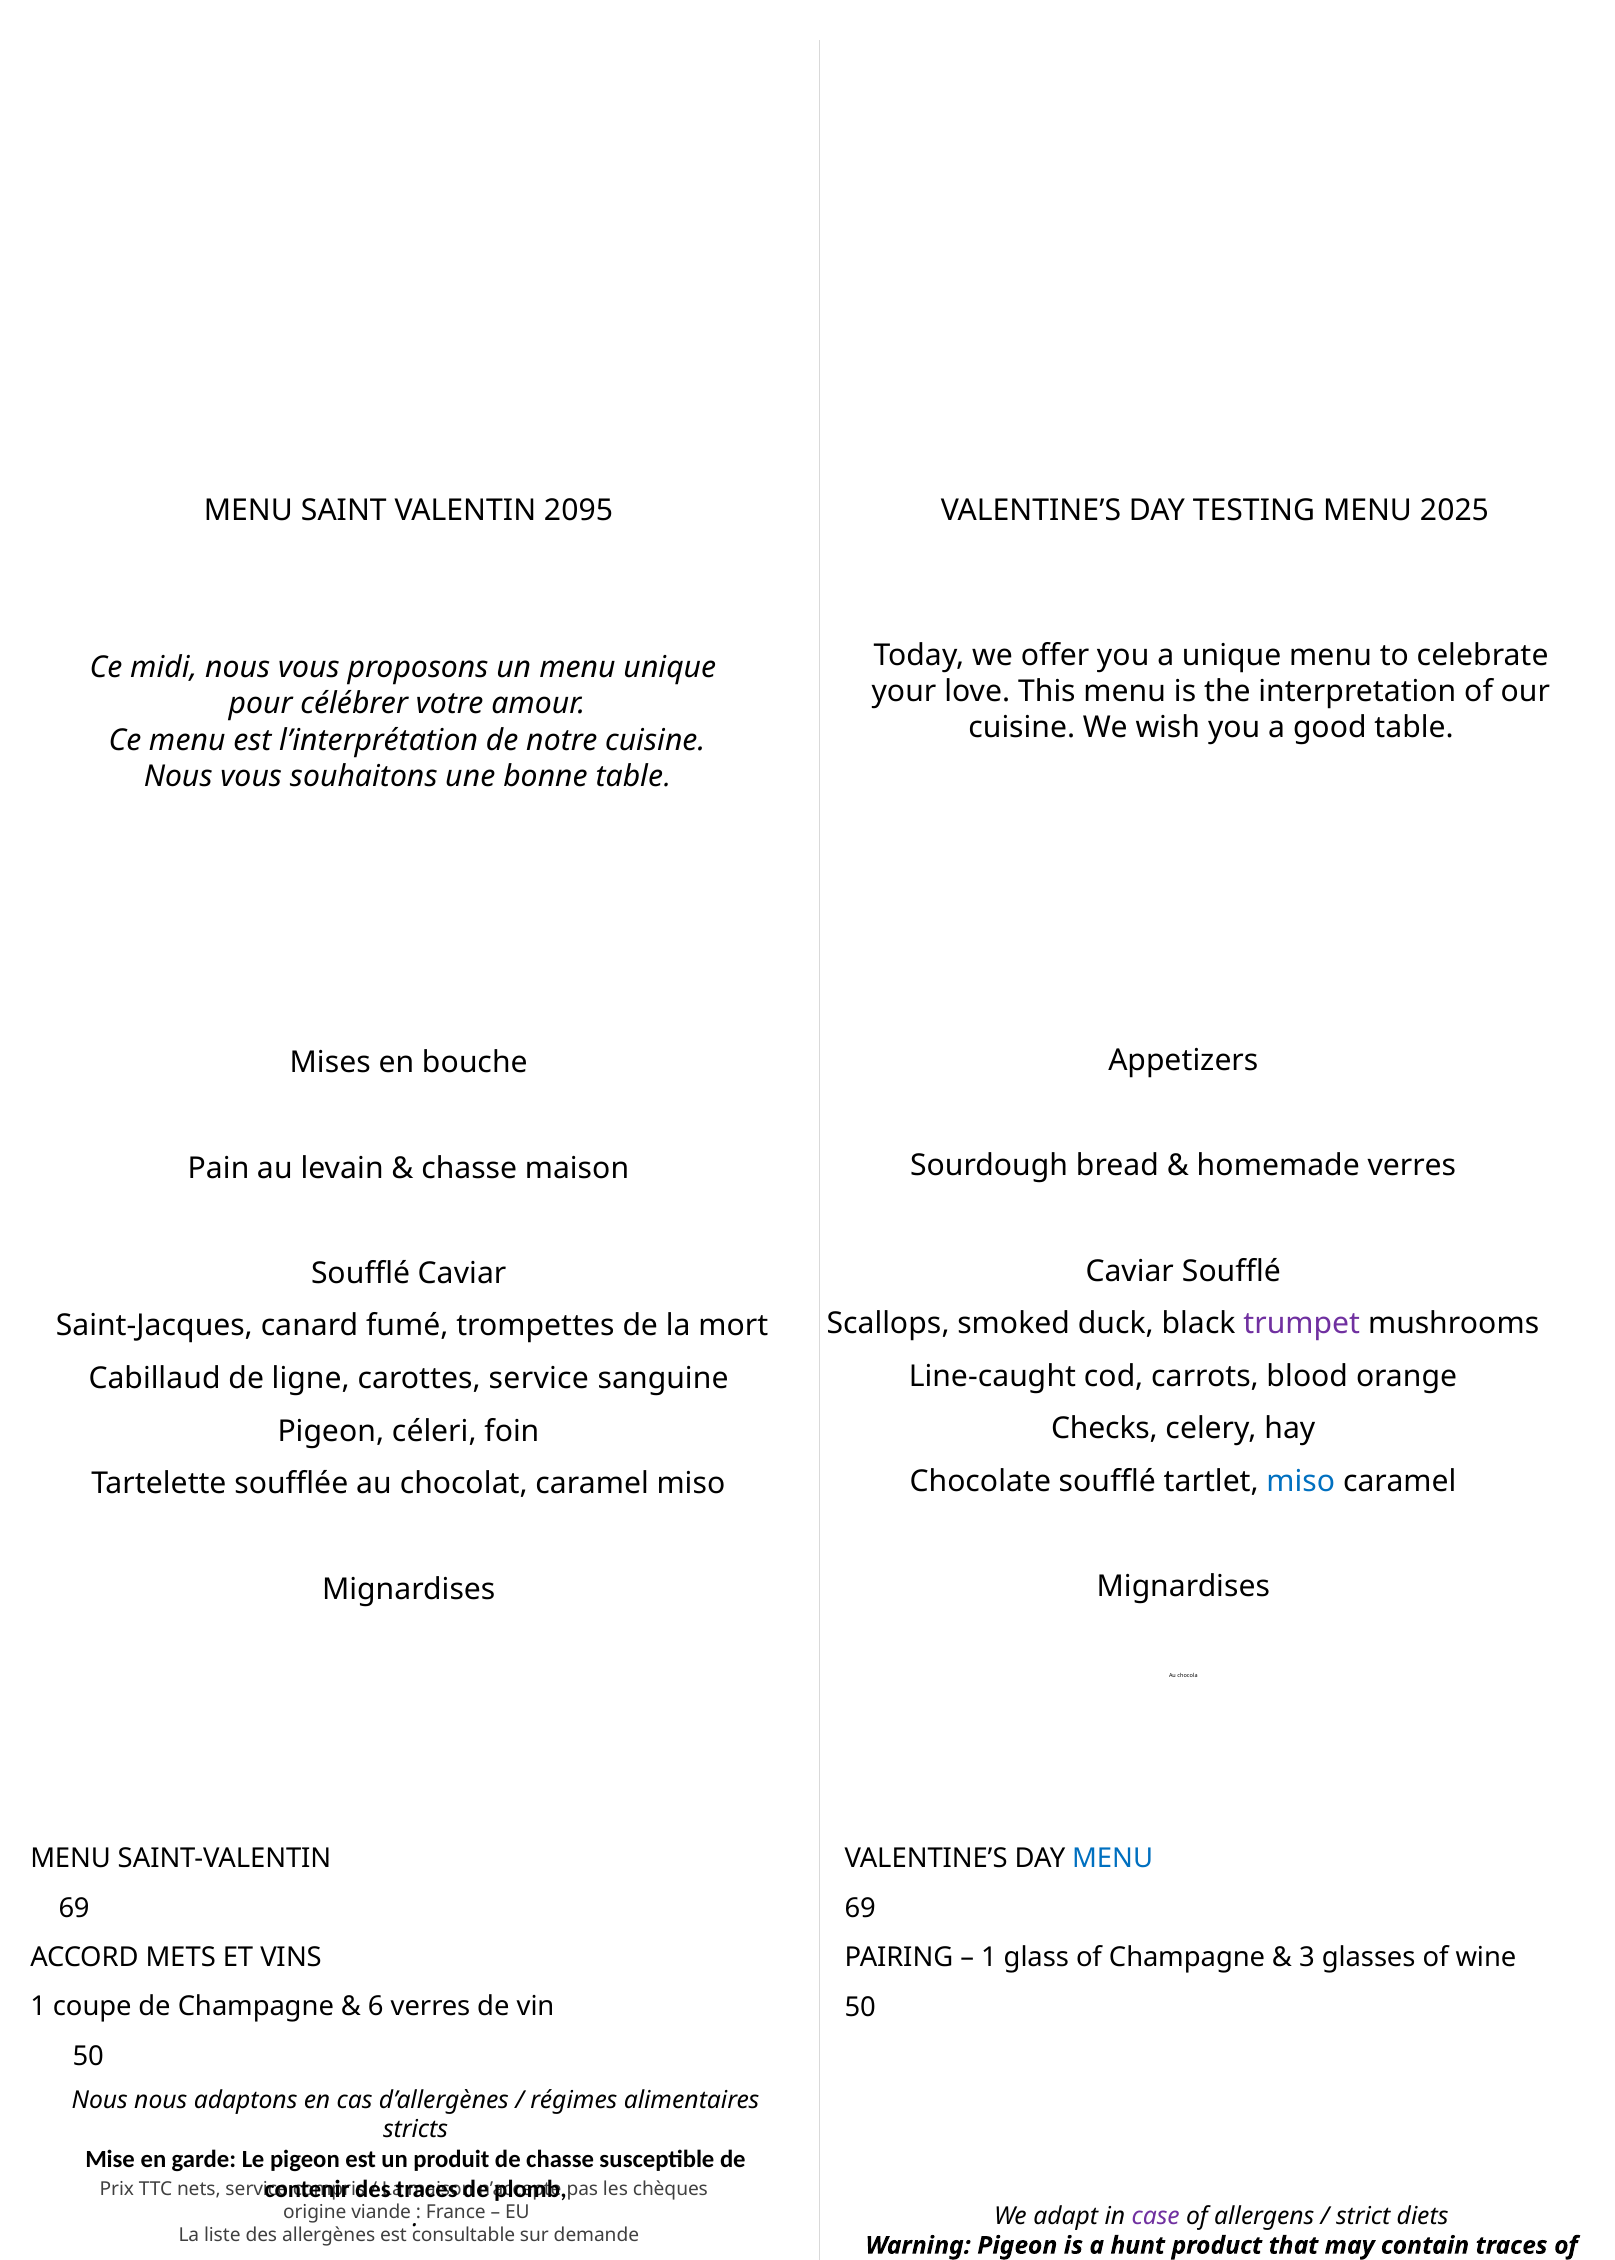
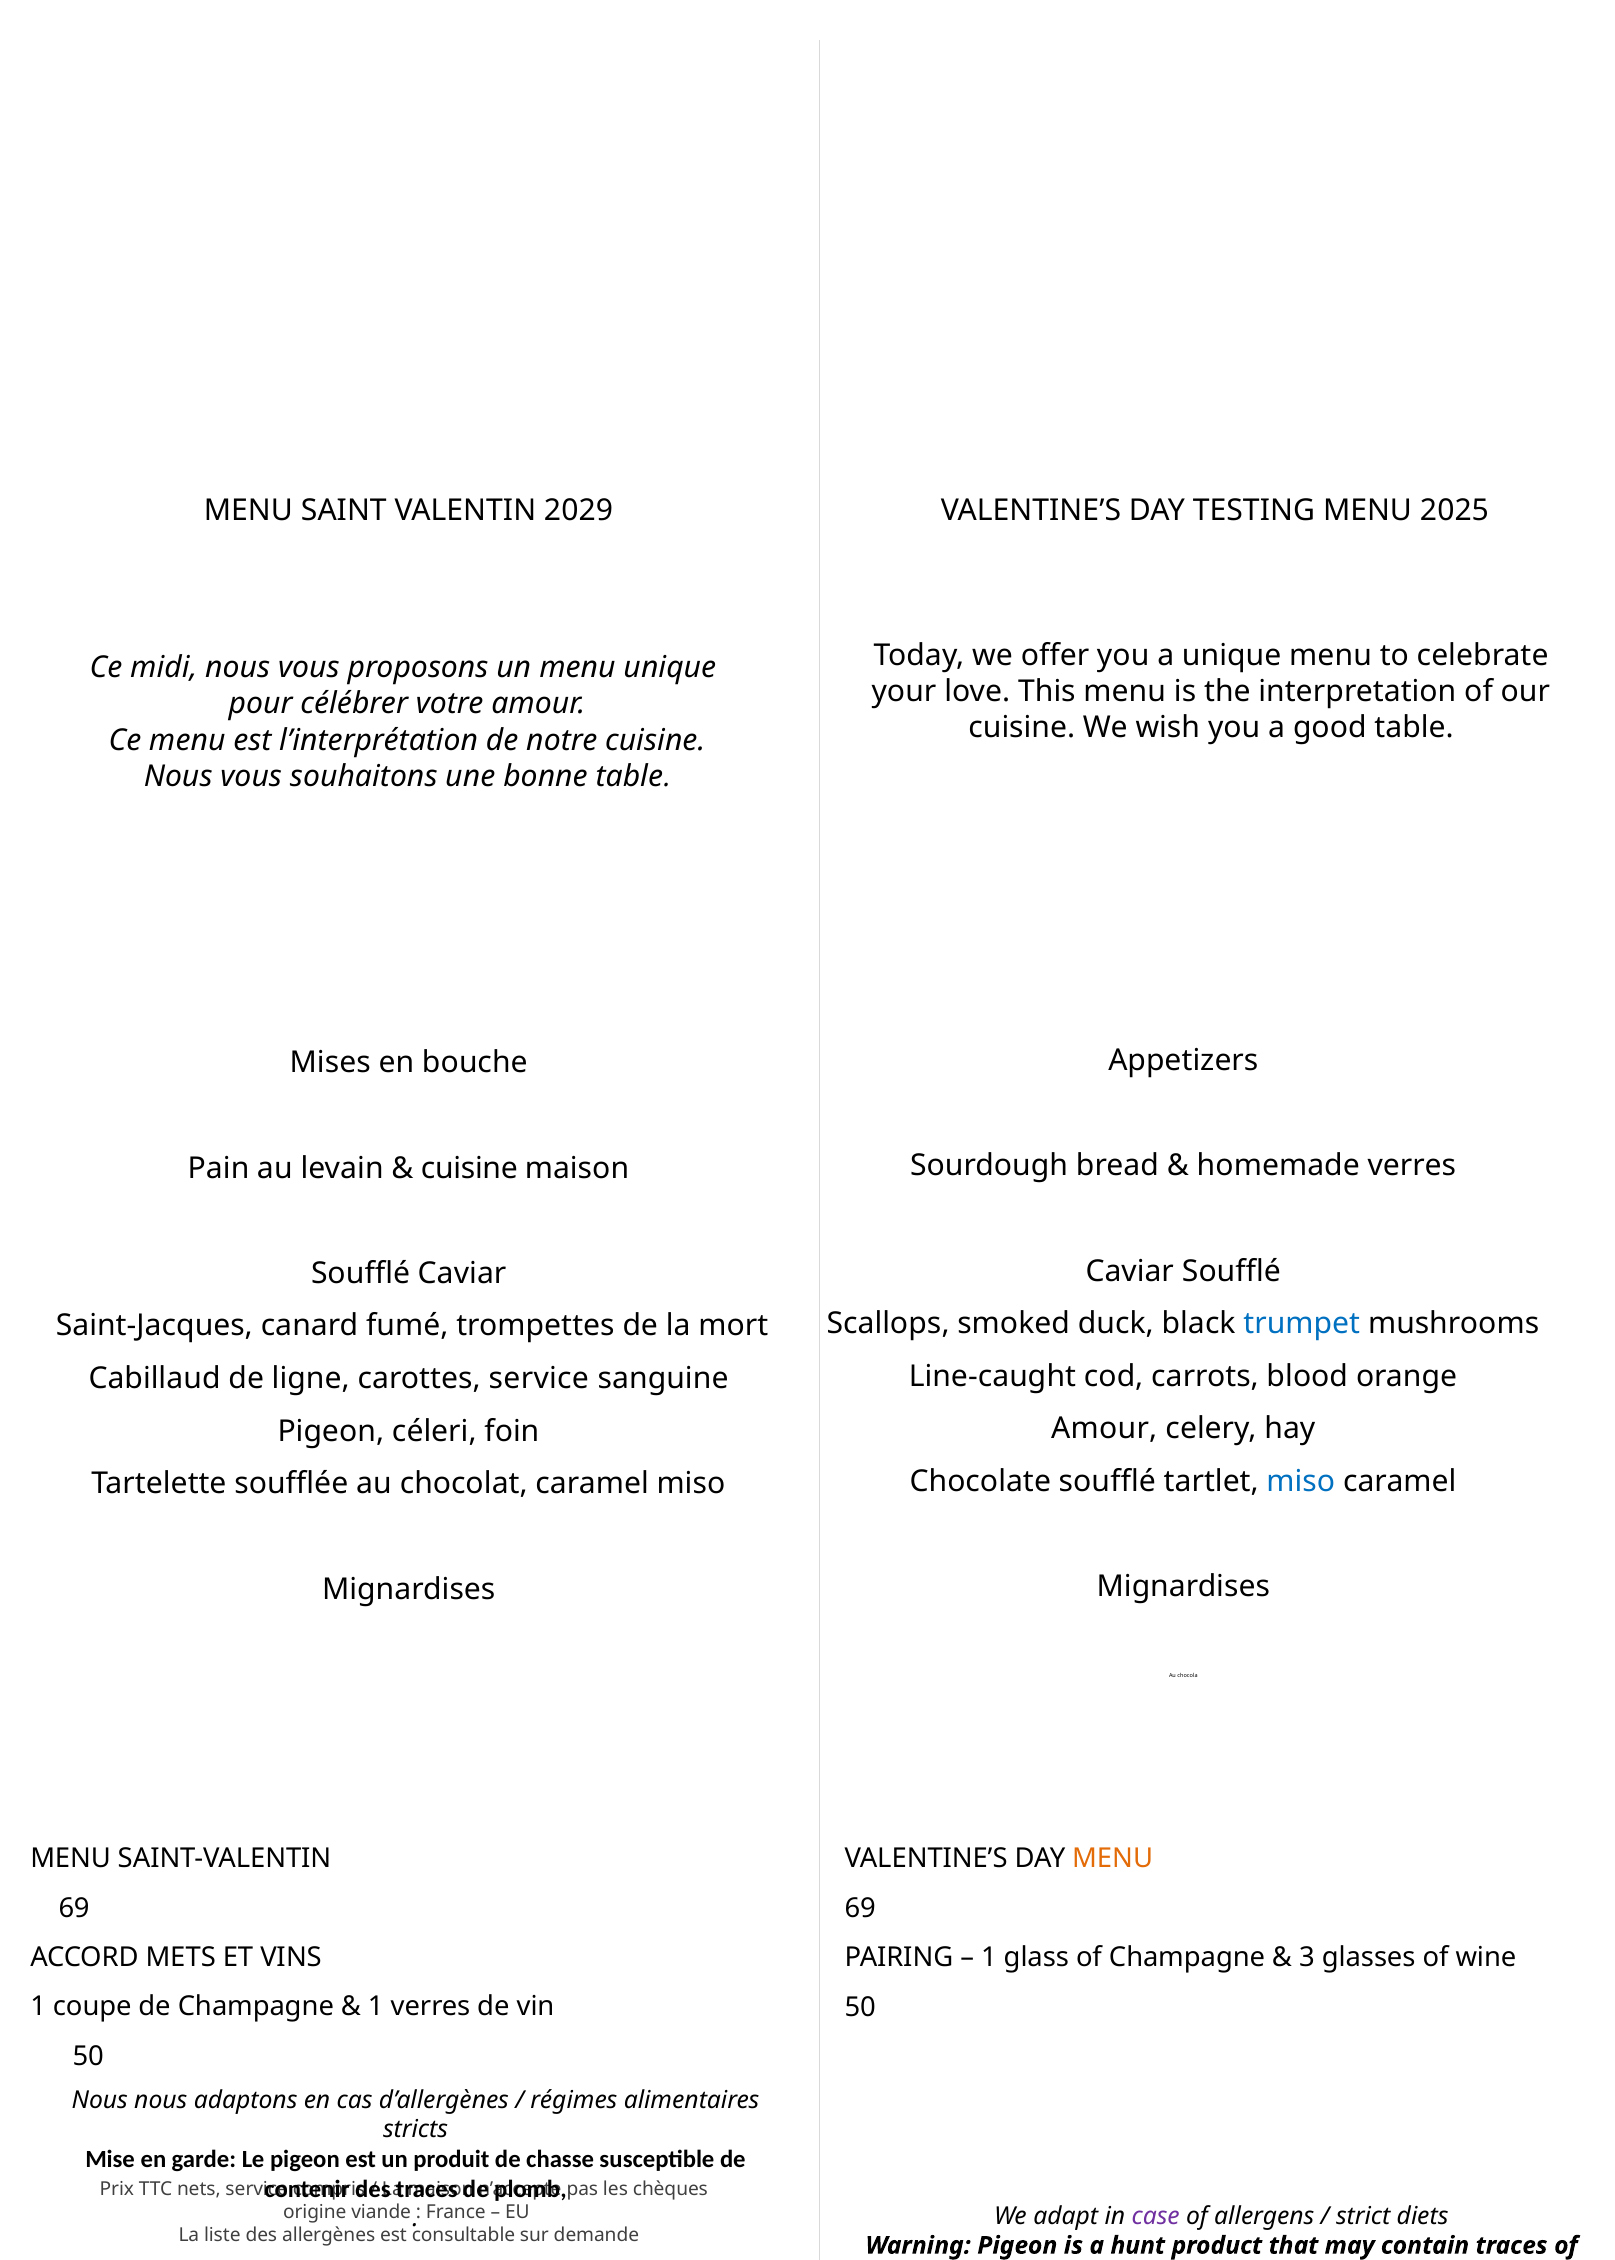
2095: 2095 -> 2029
chasse at (469, 1168): chasse -> cuisine
trumpet colour: purple -> blue
Checks at (1104, 1429): Checks -> Amour
MENU at (1113, 1859) colour: blue -> orange
6 at (376, 2007): 6 -> 1
